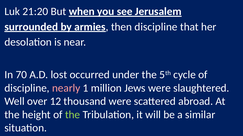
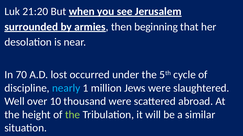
then discipline: discipline -> beginning
nearly colour: pink -> light blue
12: 12 -> 10
